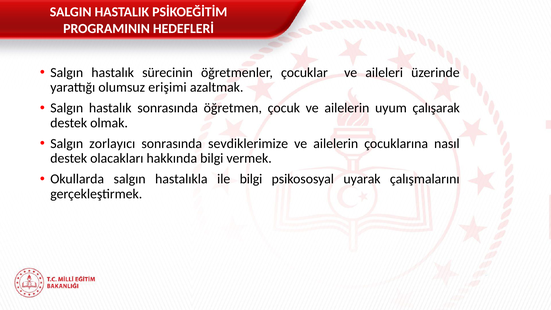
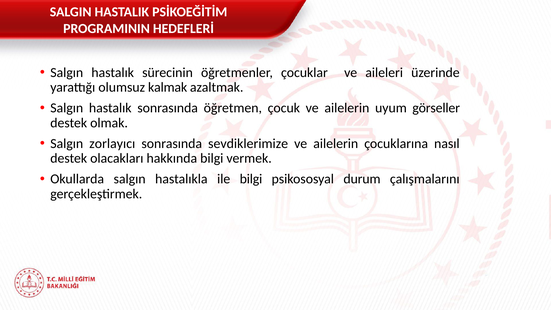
erişimi: erişimi -> kalmak
çalışarak: çalışarak -> görseller
uyarak: uyarak -> durum
